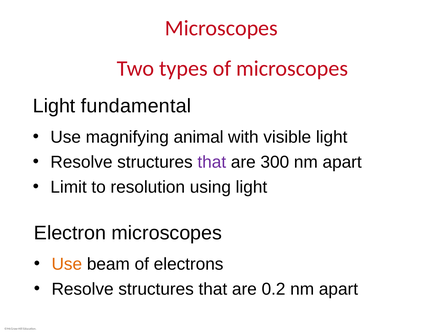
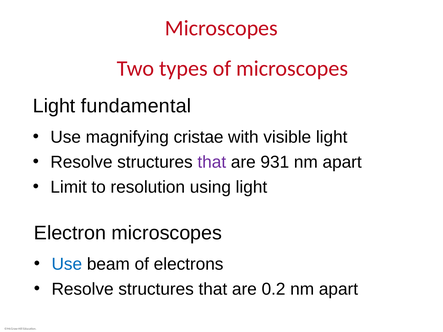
animal: animal -> cristae
300: 300 -> 931
Use at (67, 264) colour: orange -> blue
